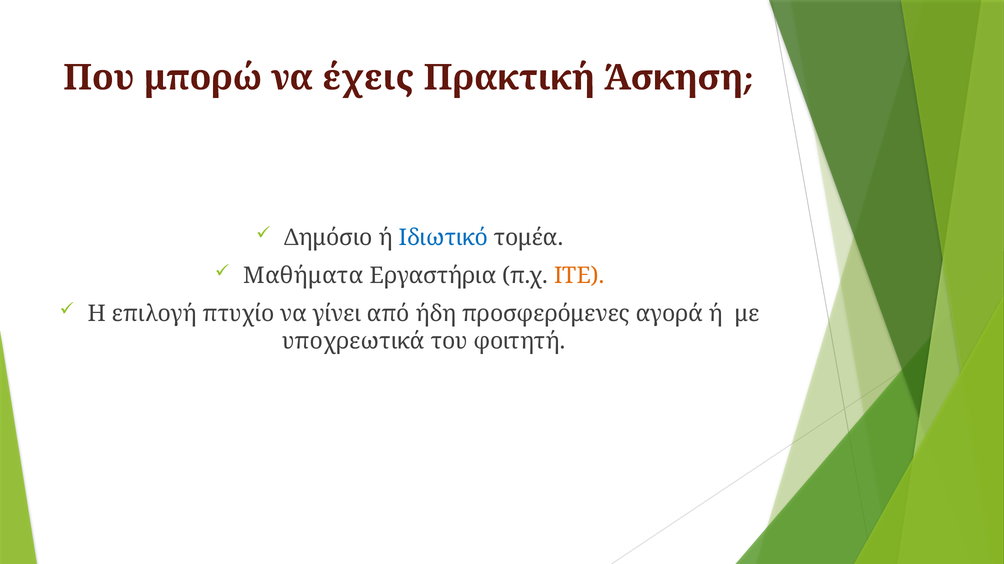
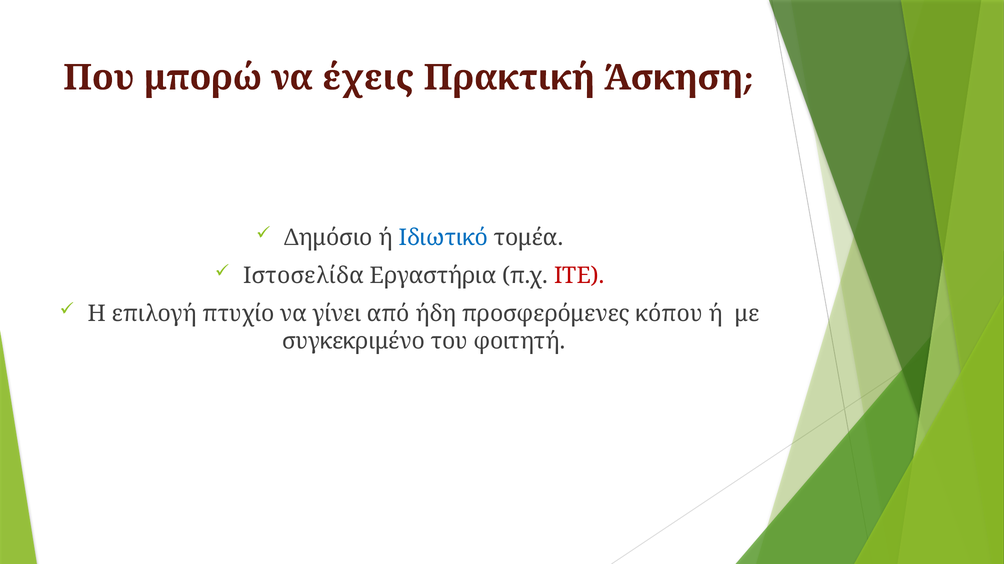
Μαθήματα: Μαθήματα -> Ιστοσελίδα
ΙΤΕ colour: orange -> red
αγορά: αγορά -> κόπου
υποχρεωτικά: υποχρεωτικά -> συγκεκριμένο
